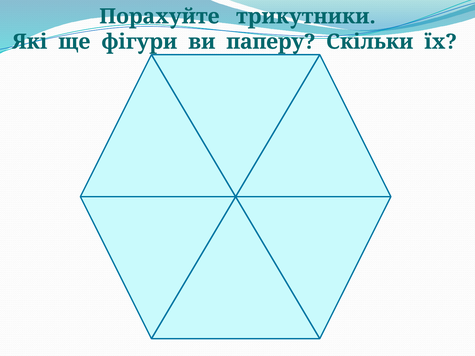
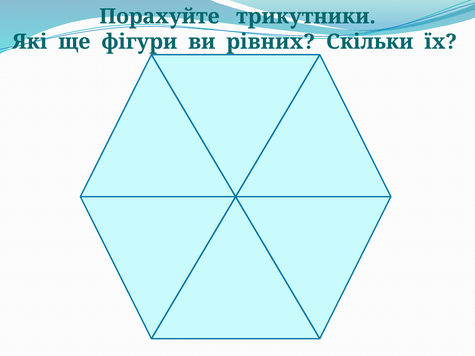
паперу: паперу -> рівних
